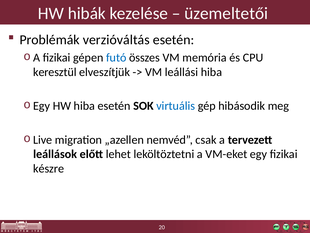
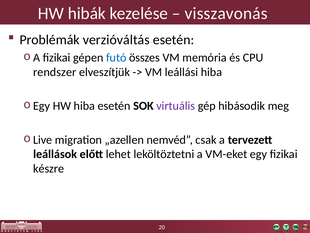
üzemeltetői: üzemeltetői -> visszavonás
keresztül: keresztül -> rendszer
virtuális colour: blue -> purple
